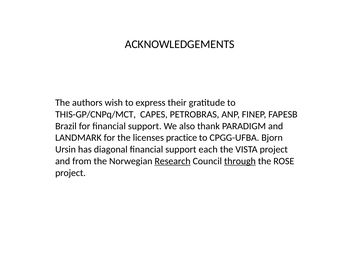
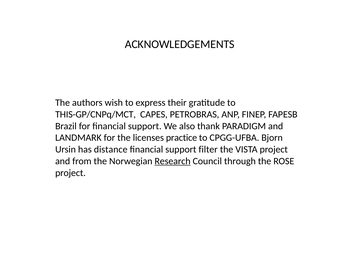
diagonal: diagonal -> distance
each: each -> filter
through underline: present -> none
